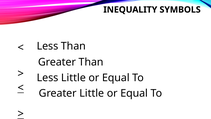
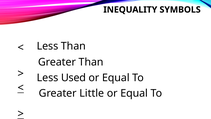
Less Little: Little -> Used
